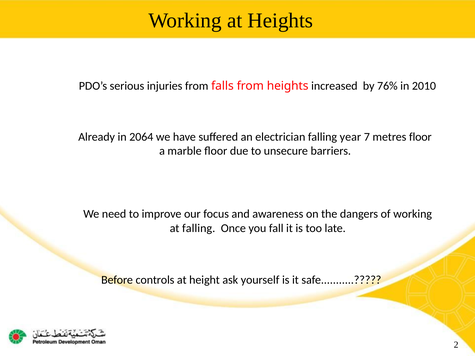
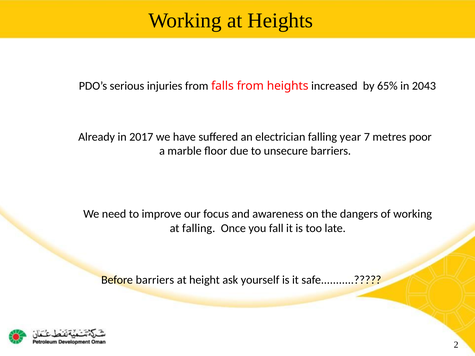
76%: 76% -> 65%
2010: 2010 -> 2043
2064: 2064 -> 2017
metres floor: floor -> poor
Before controls: controls -> barriers
